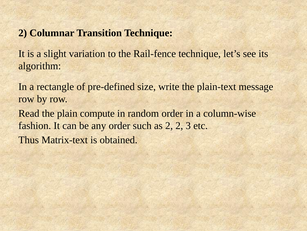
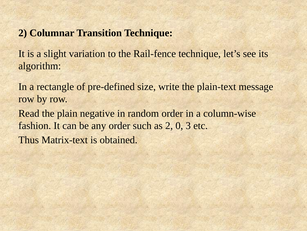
compute: compute -> negative
2 2: 2 -> 0
